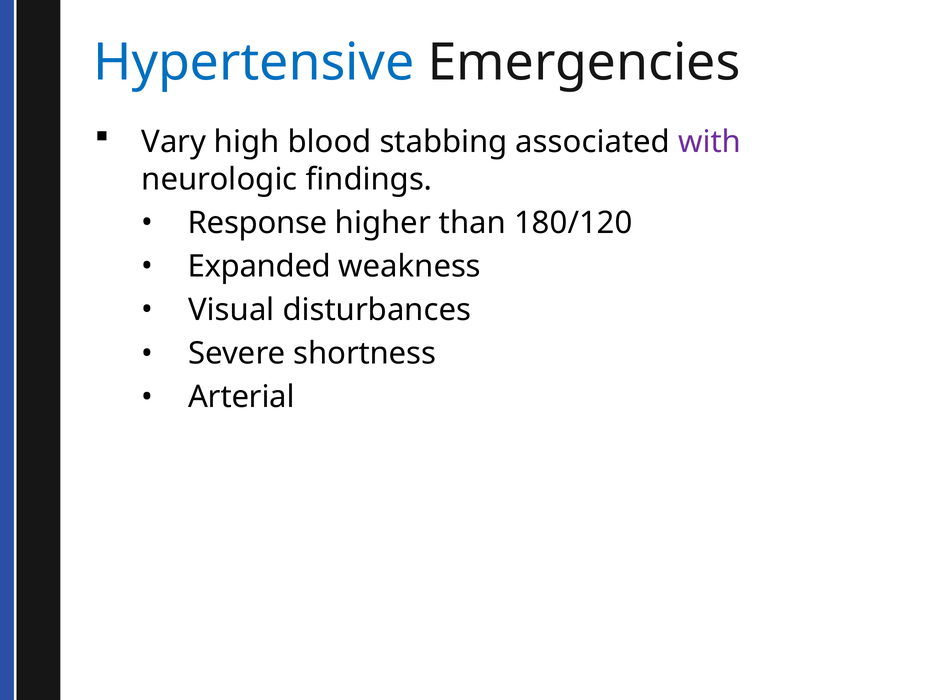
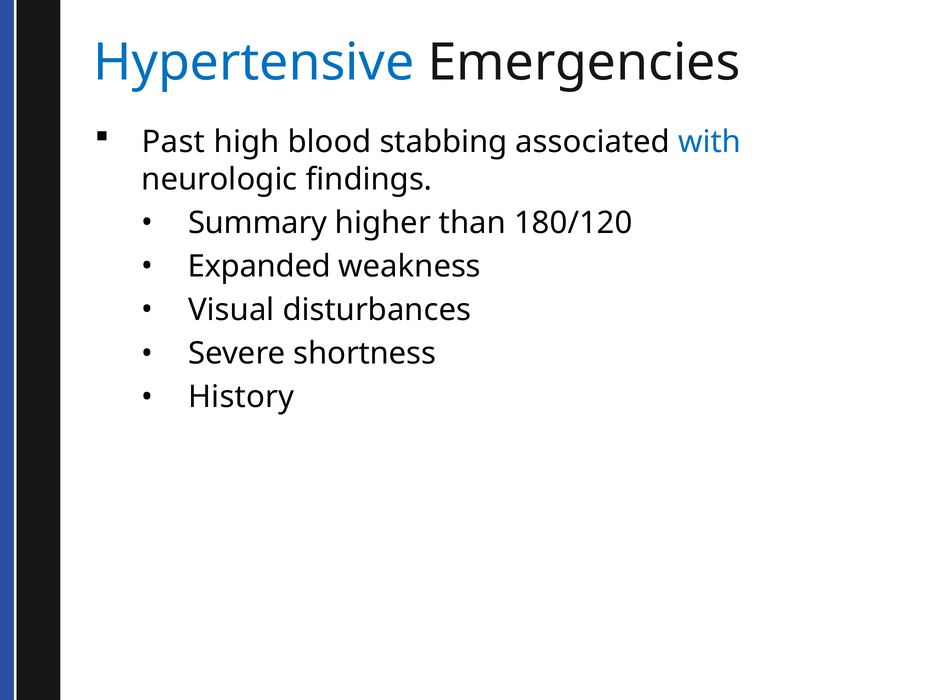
Vary: Vary -> Past
with colour: purple -> blue
Response: Response -> Summary
Arterial: Arterial -> History
